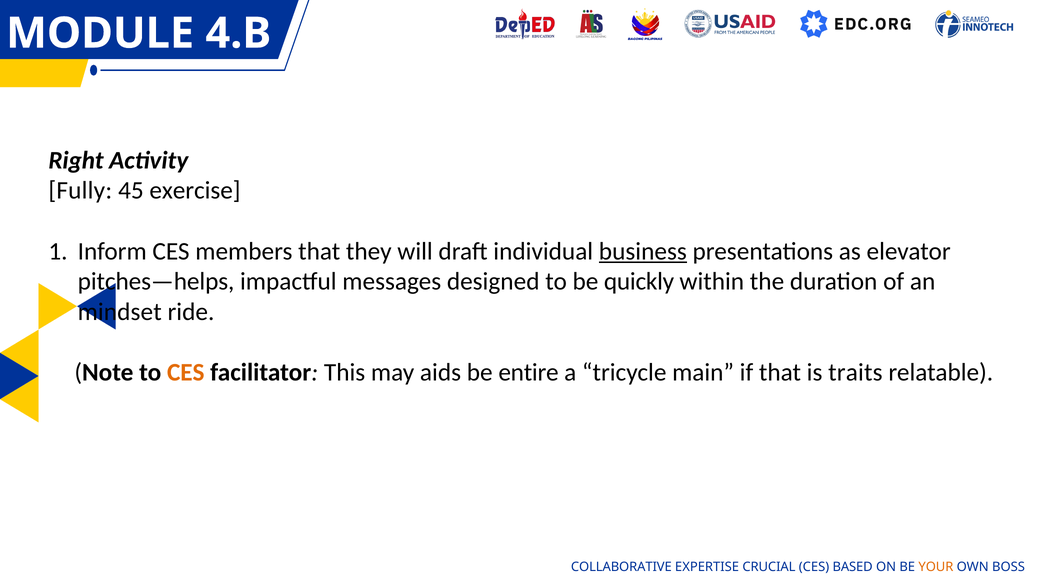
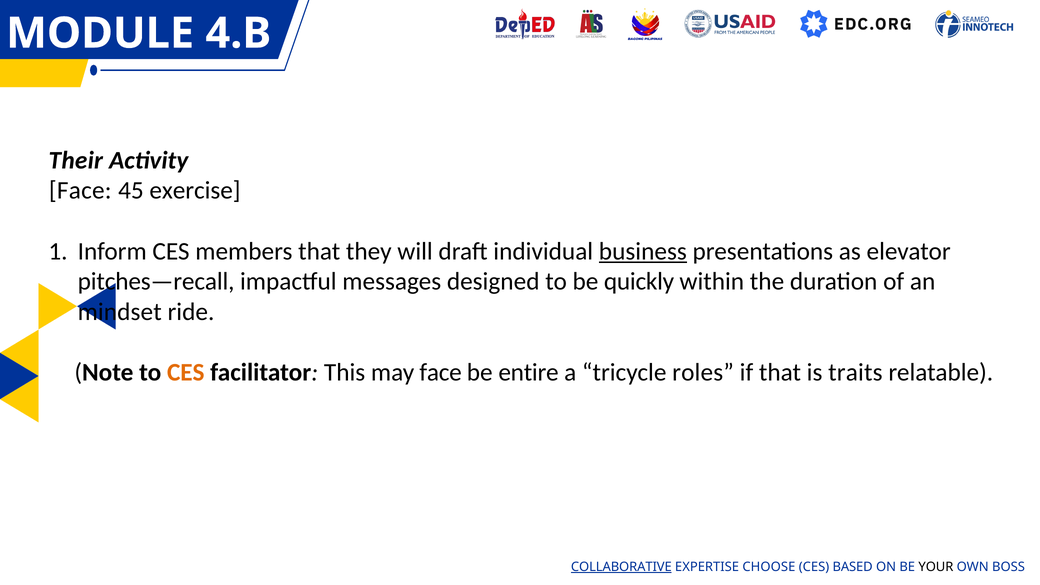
Right: Right -> Their
Fully at (80, 191): Fully -> Face
pitches—helps: pitches—helps -> pitches—recall
may aids: aids -> face
main: main -> roles
COLLABORATIVE underline: none -> present
CRUCIAL: CRUCIAL -> CHOOSE
YOUR colour: orange -> black
